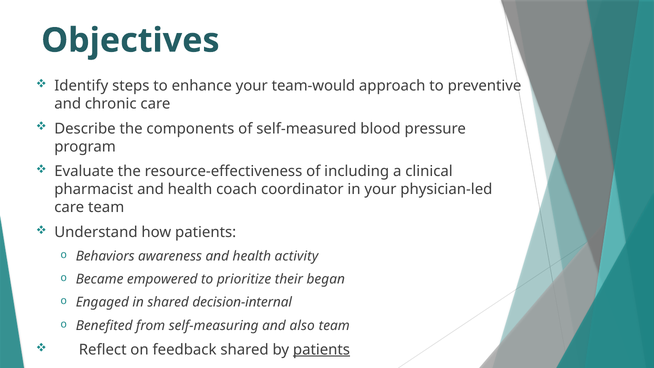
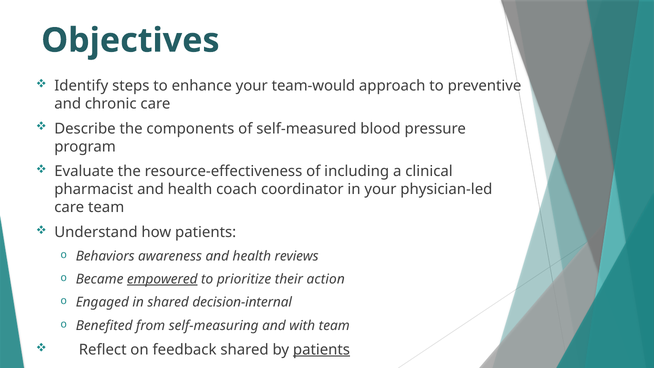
activity: activity -> reviews
empowered underline: none -> present
began: began -> action
also: also -> with
